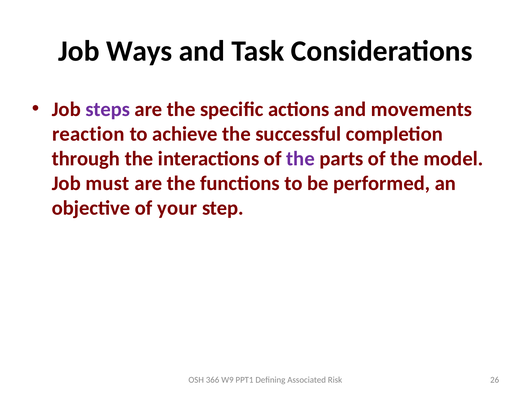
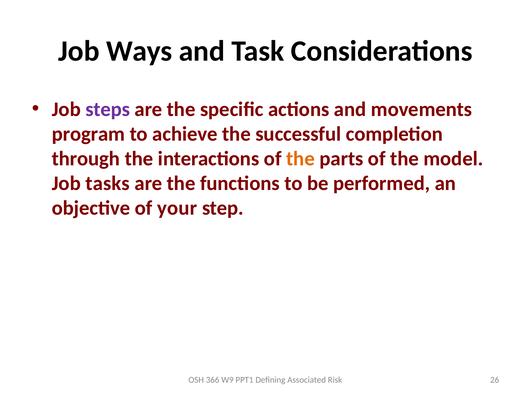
reaction: reaction -> program
the at (300, 159) colour: purple -> orange
must: must -> tasks
